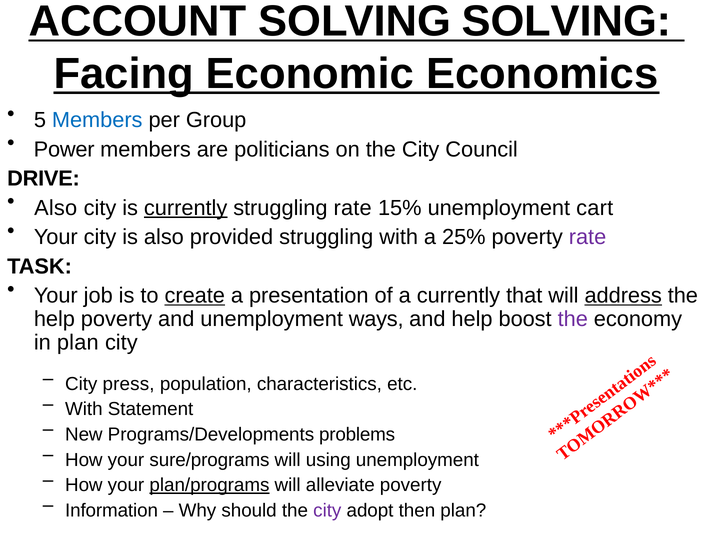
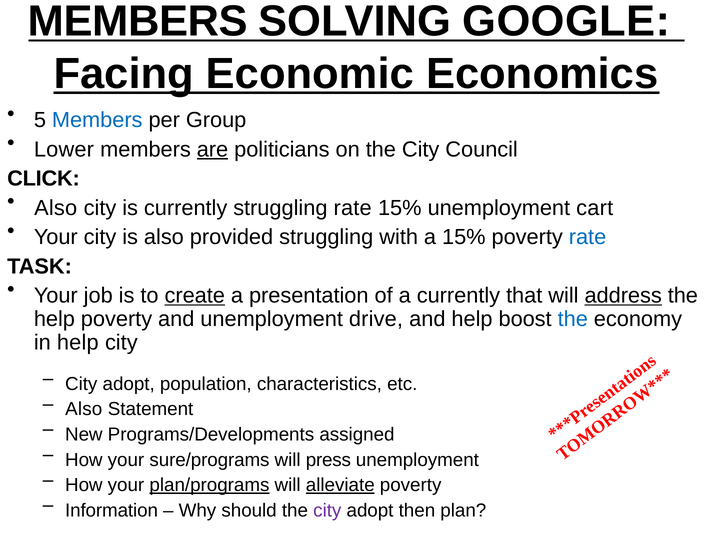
ACCOUNT at (138, 21): ACCOUNT -> MEMBERS
SOLVING SOLVING: SOLVING -> GOOGLE
Power: Power -> Lower
are underline: none -> present
DRIVE: DRIVE -> CLICK
currently at (186, 208) underline: present -> none
a 25%: 25% -> 15%
rate at (588, 237) colour: purple -> blue
ways: ways -> drive
the at (573, 319) colour: purple -> blue
in plan: plan -> help
press at (129, 384): press -> adopt
With at (84, 409): With -> Also
problems: problems -> assigned
using: using -> press
alleviate underline: none -> present
